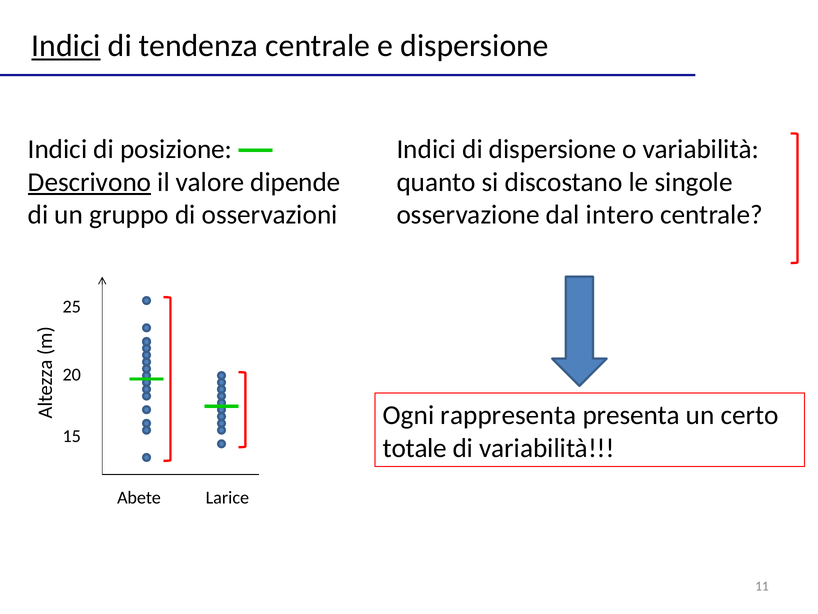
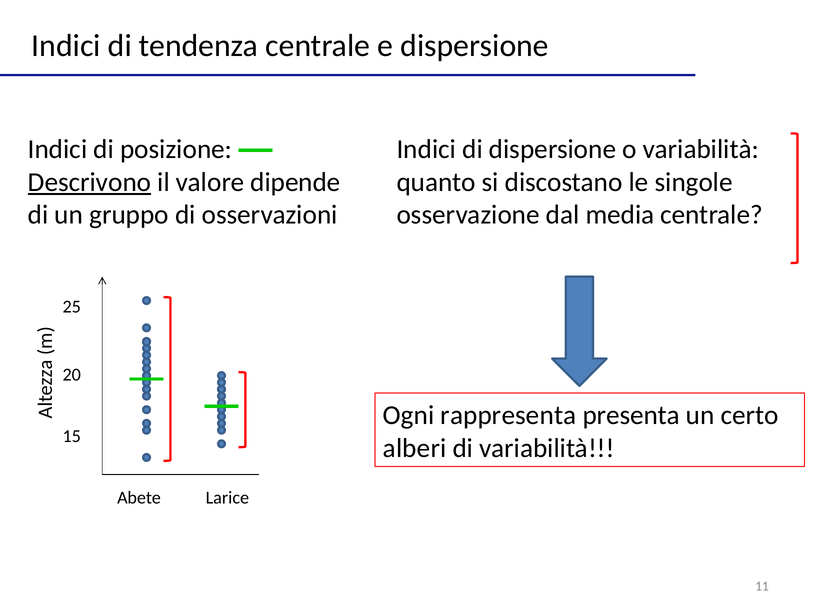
Indici at (66, 46) underline: present -> none
intero: intero -> media
totale: totale -> alberi
